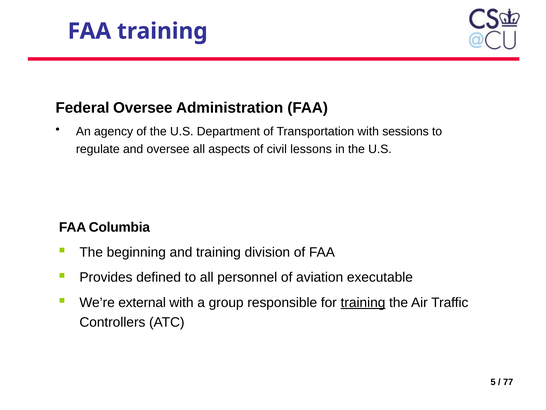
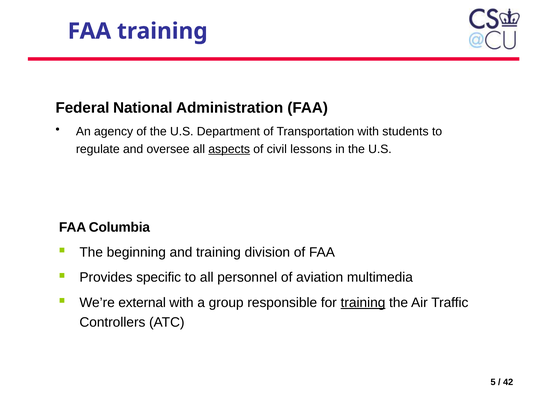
Federal Oversee: Oversee -> National
sessions: sessions -> students
aspects underline: none -> present
defined: defined -> specific
executable: executable -> multimedia
77: 77 -> 42
